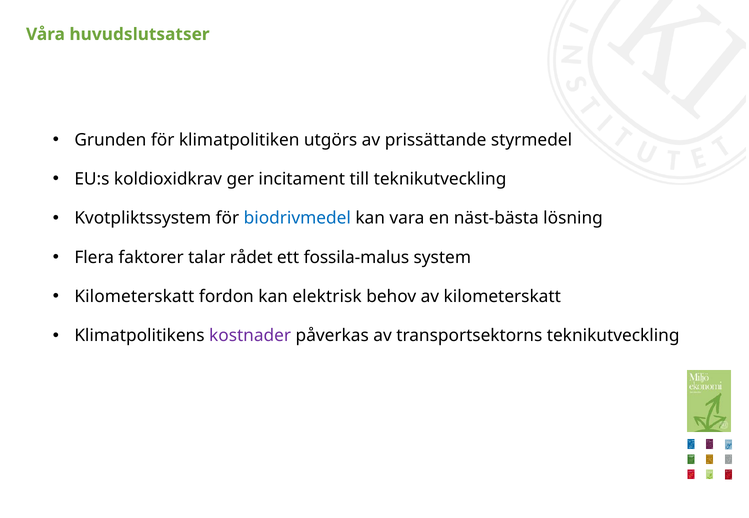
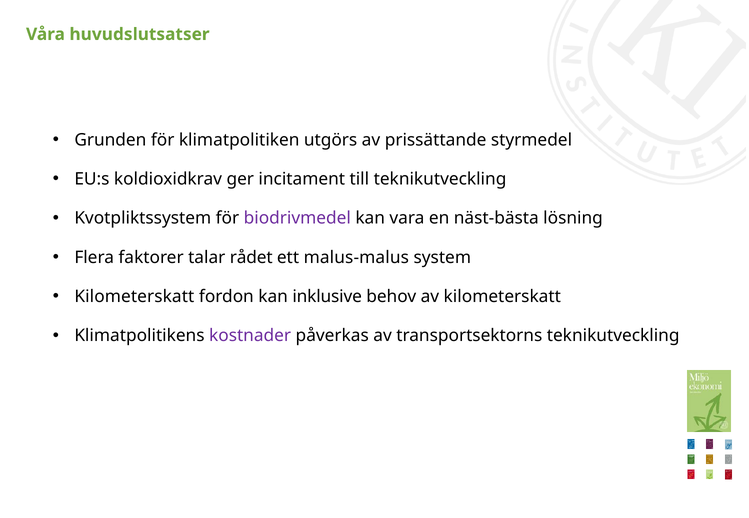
biodrivmedel colour: blue -> purple
fossila-malus: fossila-malus -> malus-malus
elektrisk: elektrisk -> inklusive
